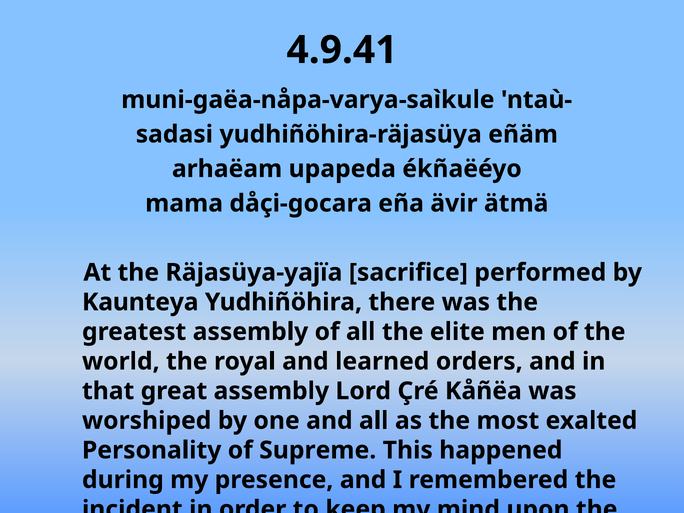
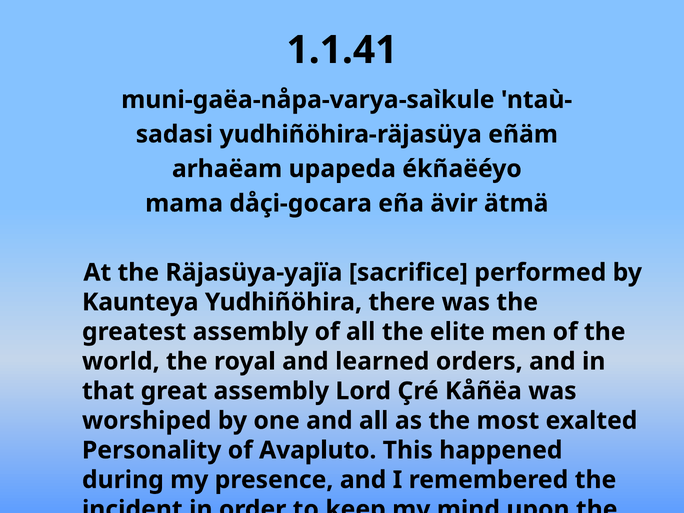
4.9.41: 4.9.41 -> 1.1.41
Supreme: Supreme -> Avapluto
